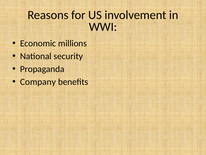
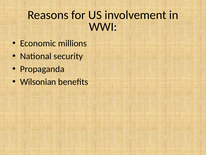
Company: Company -> Wilsonian
